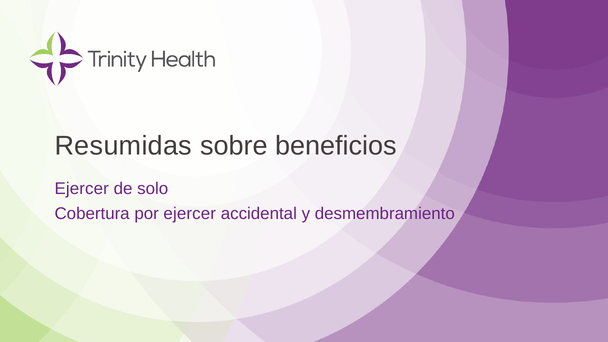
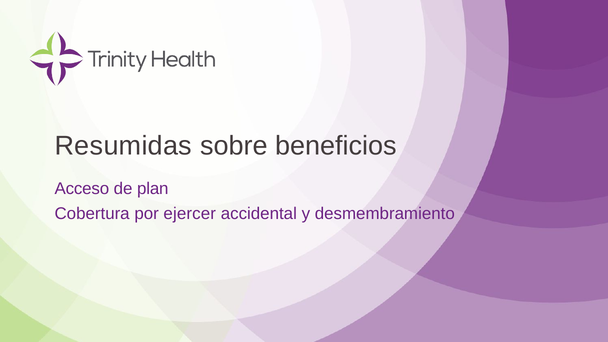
Ejercer at (82, 188): Ejercer -> Acceso
solo: solo -> plan
